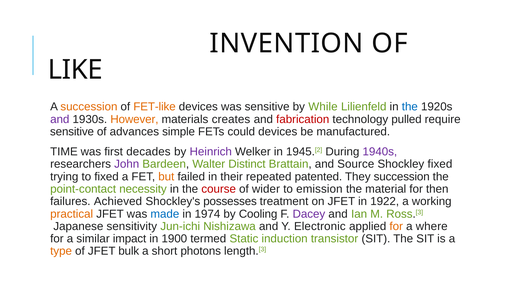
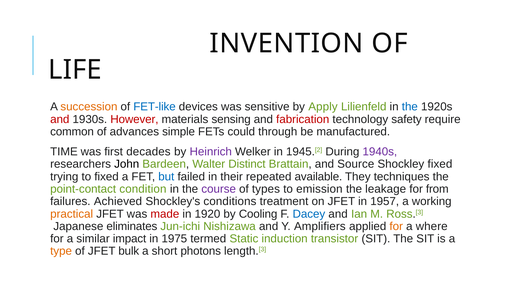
LIKE: LIKE -> LIFE
FET-like colour: orange -> blue
While: While -> Apply
and at (60, 119) colour: purple -> red
However colour: orange -> red
creates: creates -> sensing
pulled: pulled -> safety
sensitive at (72, 132): sensitive -> common
could devices: devices -> through
John colour: purple -> black
but colour: orange -> blue
patented: patented -> available
They succession: succession -> techniques
necessity: necessity -> condition
course colour: red -> purple
wider: wider -> types
material: material -> leakage
then: then -> from
possesses: possesses -> conditions
1922: 1922 -> 1957
made colour: blue -> red
1974: 1974 -> 1920
Dacey colour: purple -> blue
sensitivity: sensitivity -> eliminates
Electronic: Electronic -> Amplifiers
1900: 1900 -> 1975
